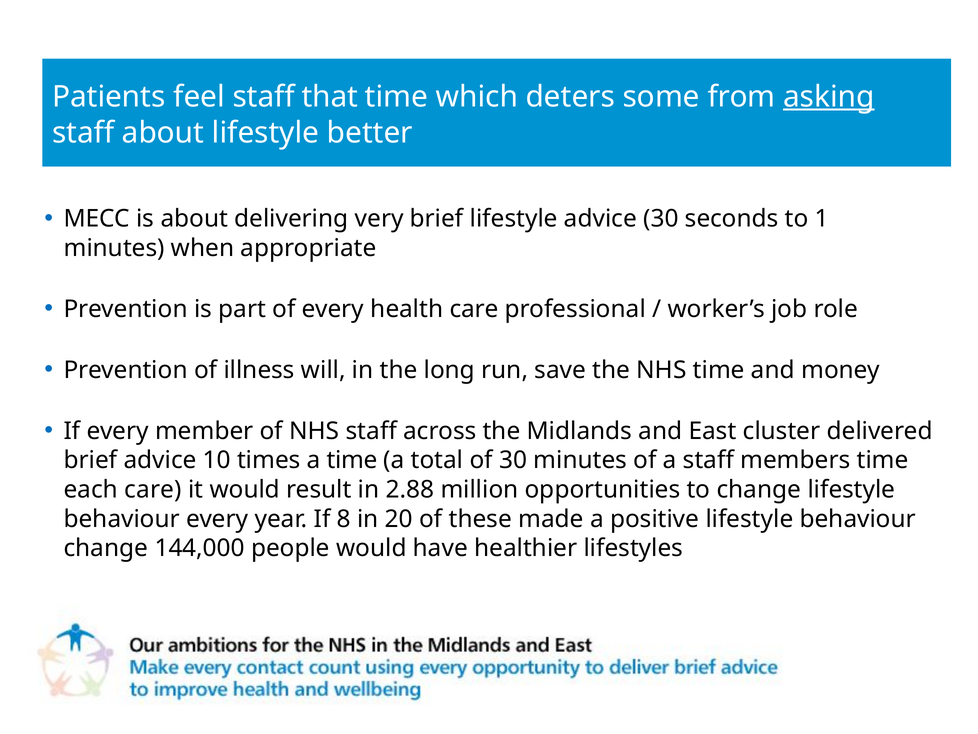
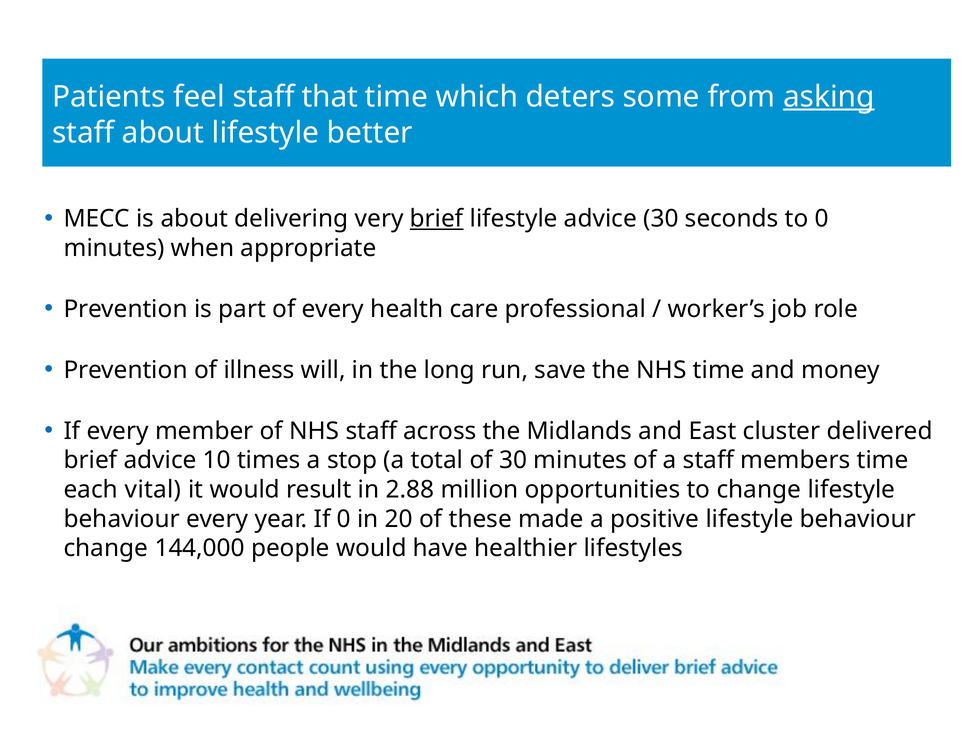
brief at (437, 219) underline: none -> present
to 1: 1 -> 0
a time: time -> stop
each care: care -> vital
If 8: 8 -> 0
